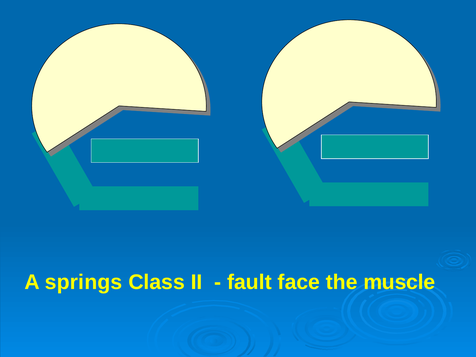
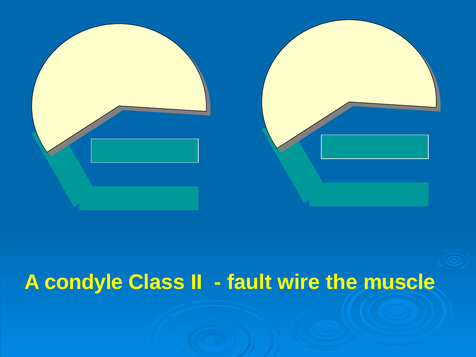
springs: springs -> condyle
face: face -> wire
